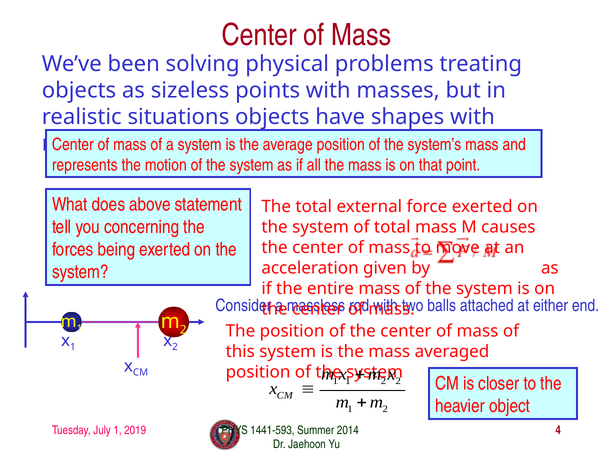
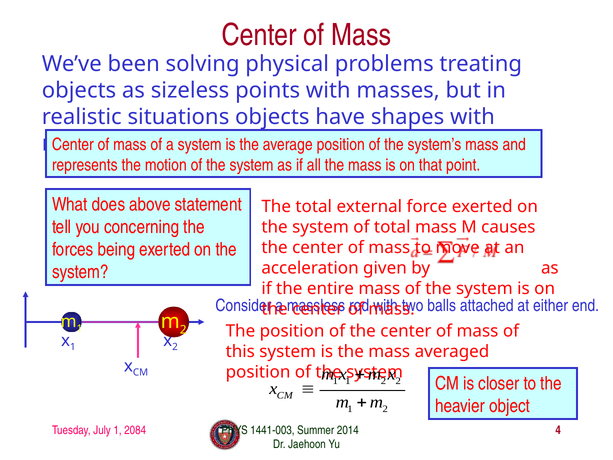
2019: 2019 -> 2084
1441-593: 1441-593 -> 1441-003
